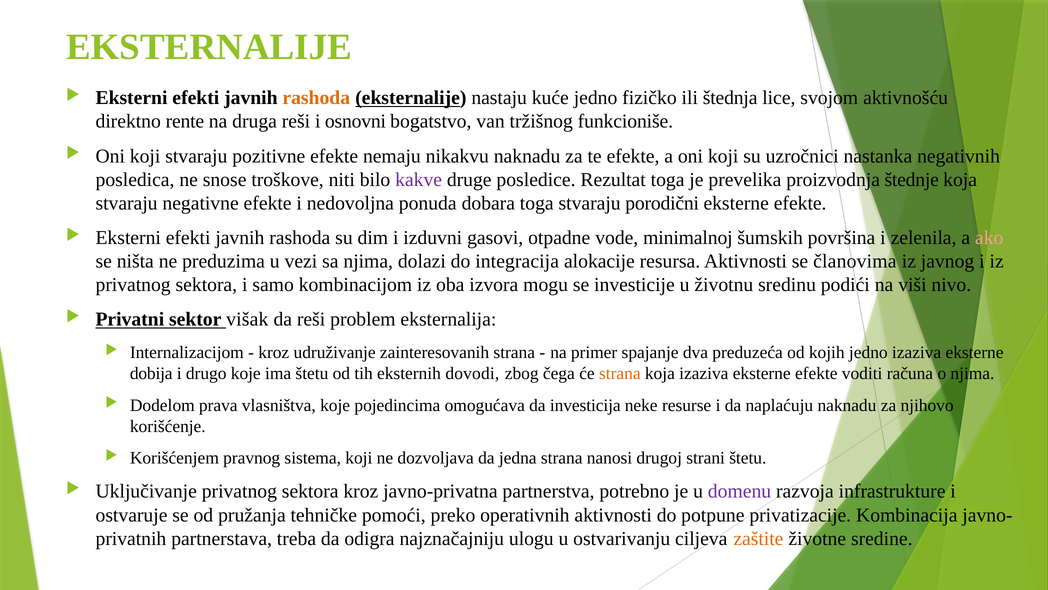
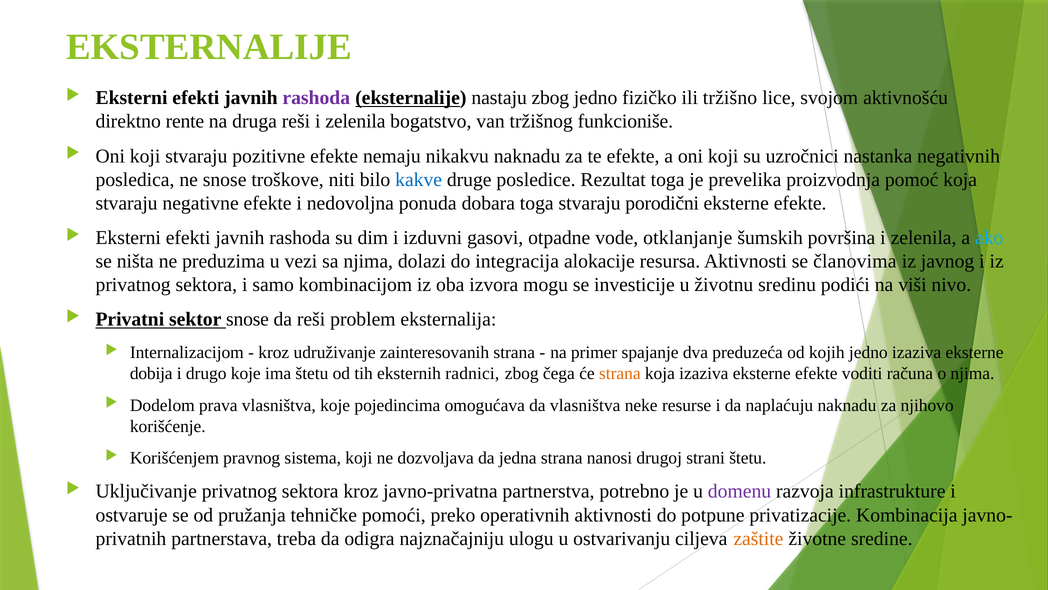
rashoda at (316, 98) colour: orange -> purple
nastaju kuće: kuće -> zbog
štednja: štednja -> tržišno
osnovni at (355, 121): osnovni -> zelenila
kakve colour: purple -> blue
štednje: štednje -> pomoć
minimalnoj: minimalnoj -> otklanjanje
ako colour: pink -> light blue
sektor višak: višak -> snose
dovodi: dovodi -> radnici
da investicija: investicija -> vlasništva
